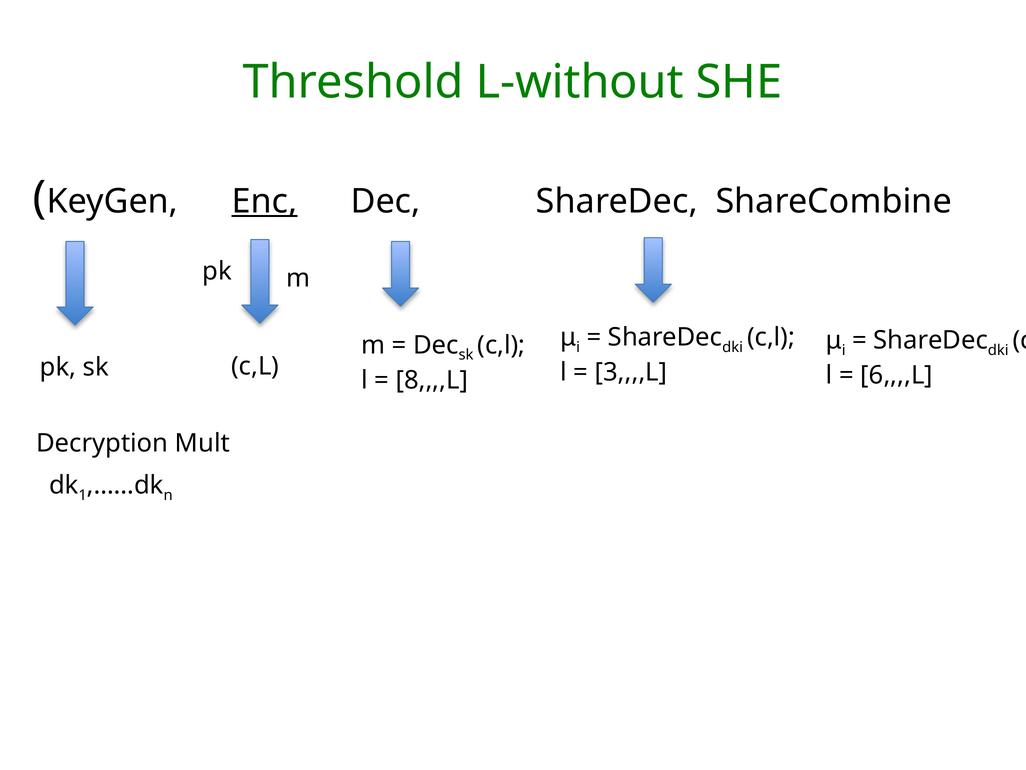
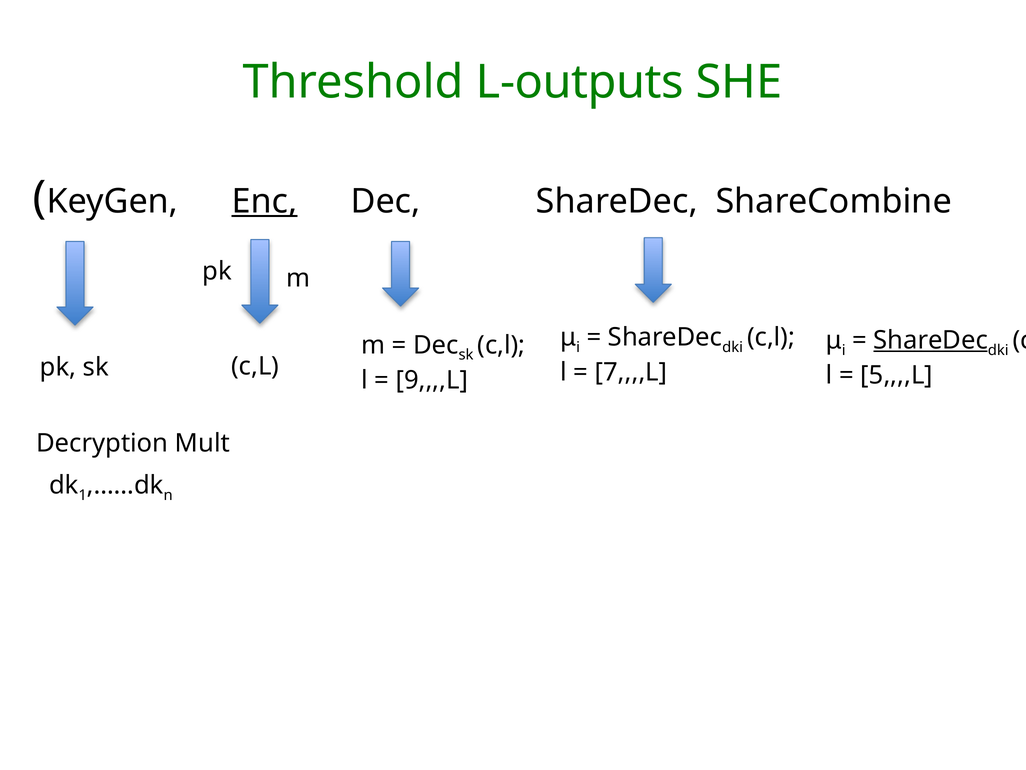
L-without: L-without -> L-outputs
ShareDec at (931, 340) underline: none -> present
3,,,,L: 3,,,,L -> 7,,,,L
6,,,,L: 6,,,,L -> 5,,,,L
8,,,,L: 8,,,,L -> 9,,,,L
